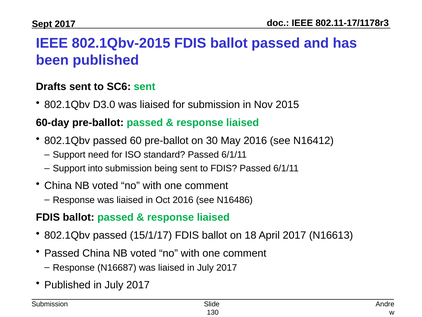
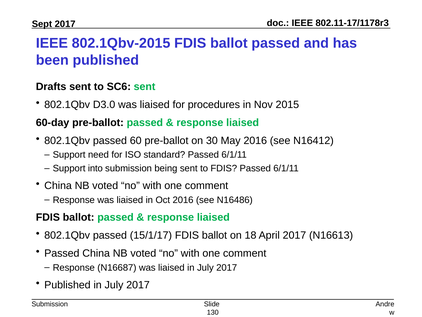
for submission: submission -> procedures
